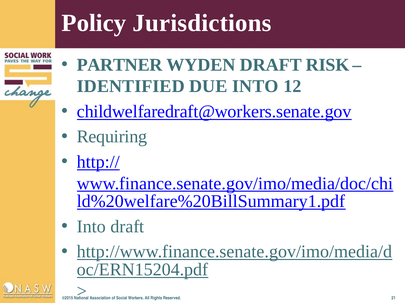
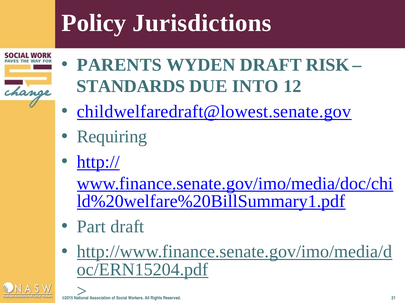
PARTNER: PARTNER -> PARENTS
IDENTIFIED: IDENTIFIED -> STANDARDS
childwelfaredraft@workers.senate.gov: childwelfaredraft@workers.senate.gov -> childwelfaredraft@lowest.senate.gov
Into at (91, 227): Into -> Part
